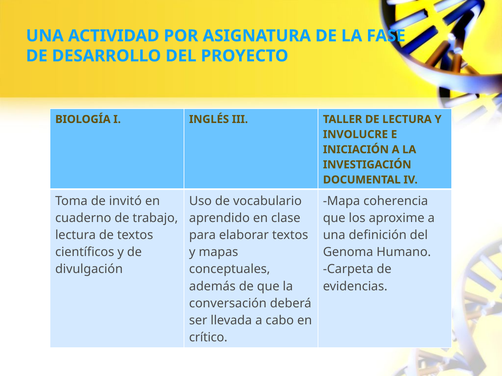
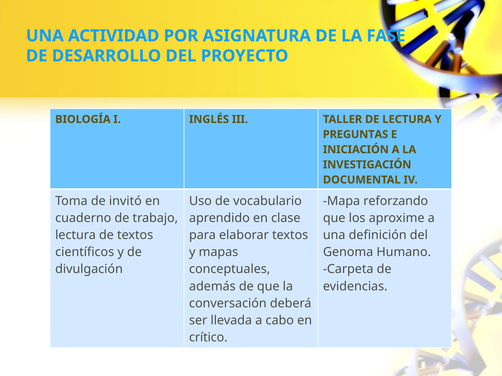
INVOLUCRE: INVOLUCRE -> PREGUNTAS
coherencia: coherencia -> reforzando
